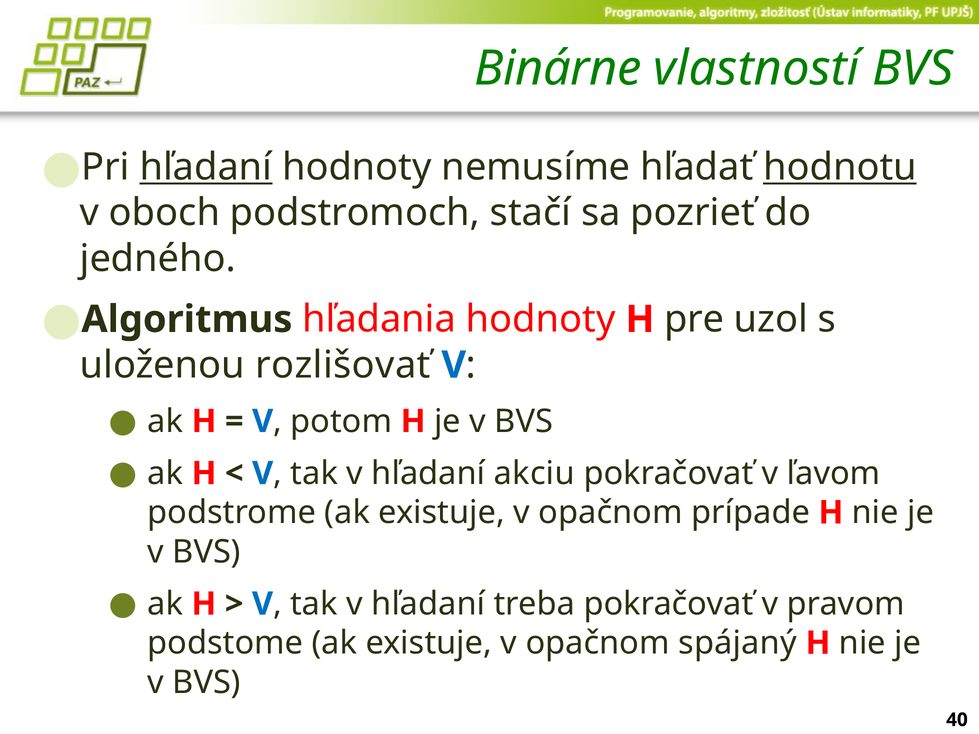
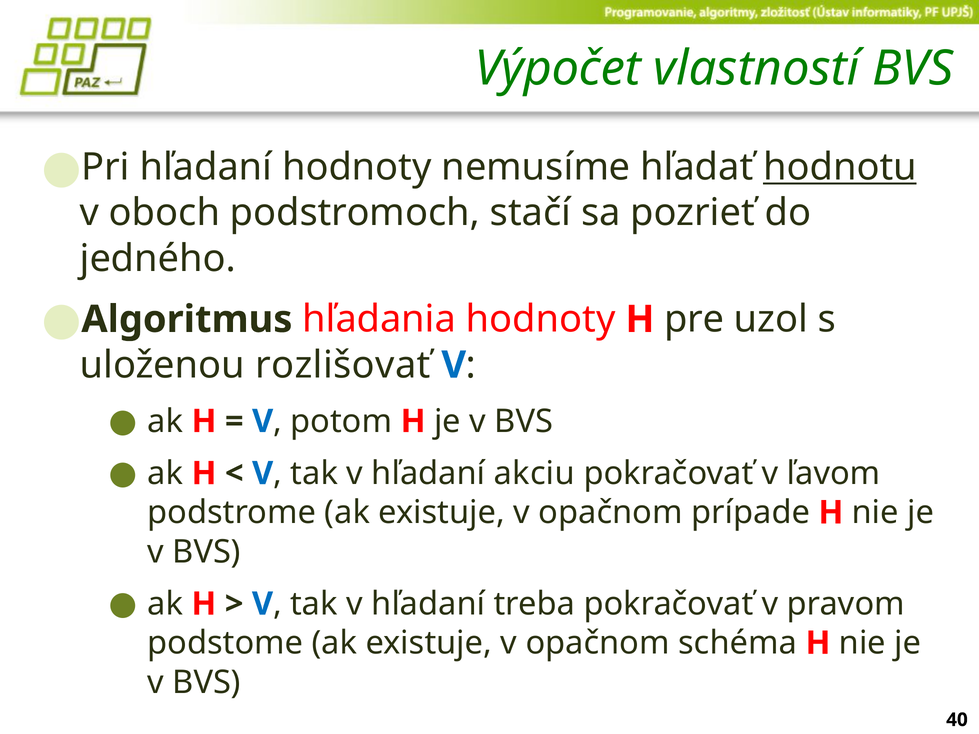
Binárne: Binárne -> Výpočet
hľadaní at (206, 167) underline: present -> none
spájaný: spájaný -> schéma
